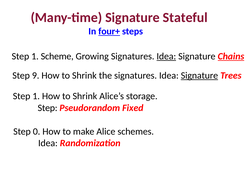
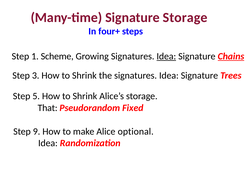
Signature Stateful: Stateful -> Storage
four+ underline: present -> none
9: 9 -> 3
Signature at (199, 75) underline: present -> none
1 at (36, 96): 1 -> 5
Step at (48, 108): Step -> That
0: 0 -> 9
schemes: schemes -> optional
